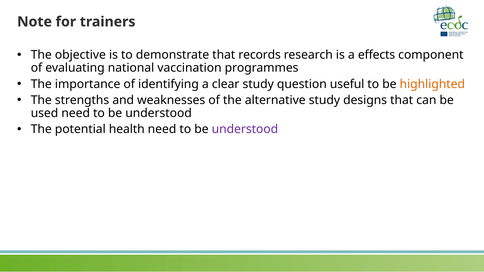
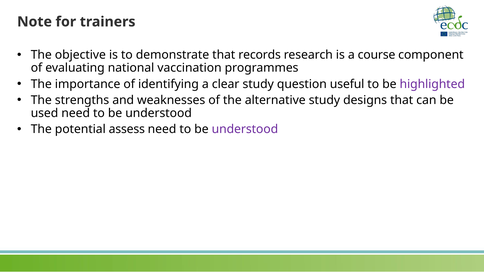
effects: effects -> course
highlighted colour: orange -> purple
health: health -> assess
